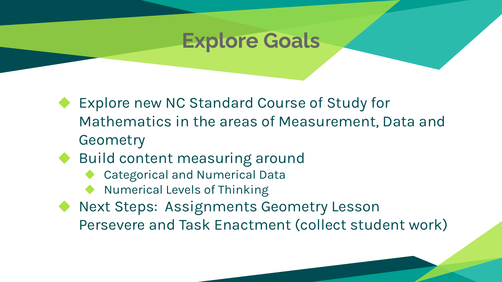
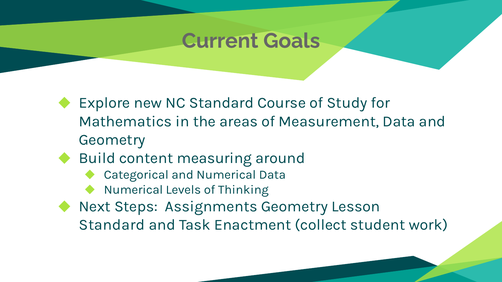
Explore at (220, 41): Explore -> Current
Persevere at (112, 225): Persevere -> Standard
